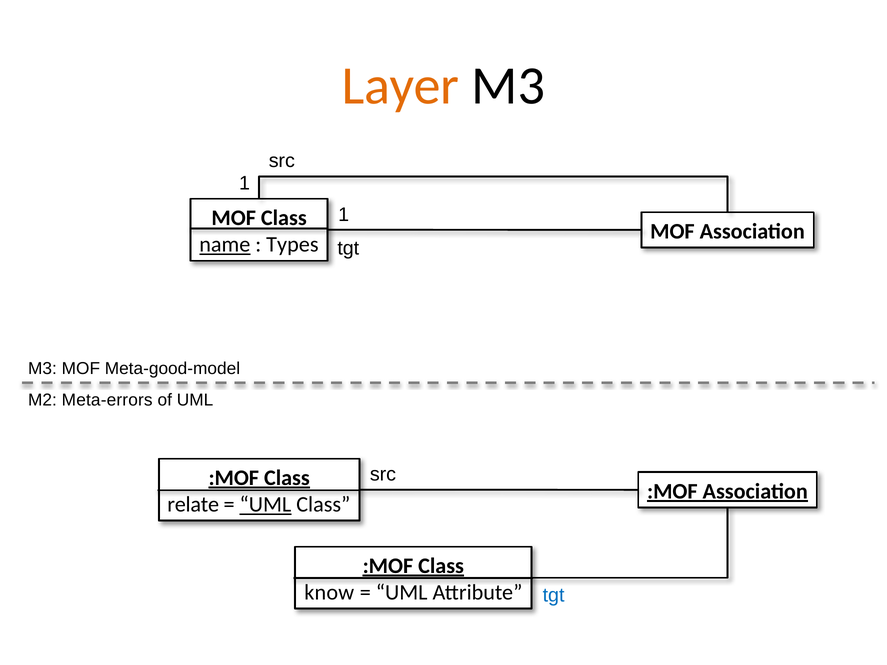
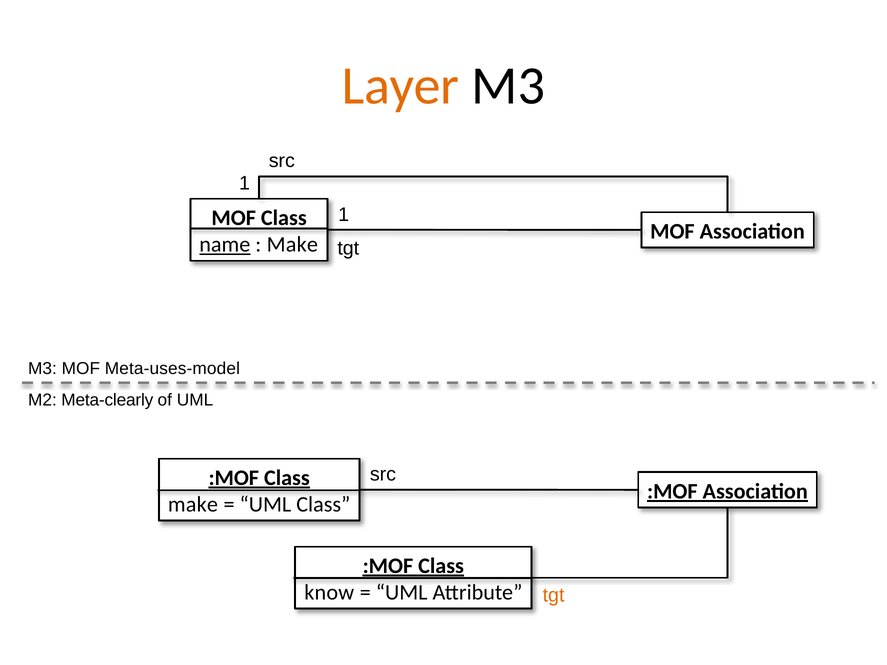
Types at (292, 245): Types -> Make
Meta-good-model: Meta-good-model -> Meta-uses-model
Meta-errors: Meta-errors -> Meta-clearly
relate at (193, 505): relate -> make
UML at (265, 505) underline: present -> none
tgt at (554, 596) colour: blue -> orange
